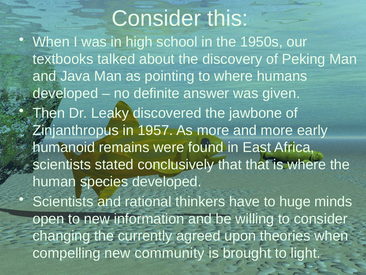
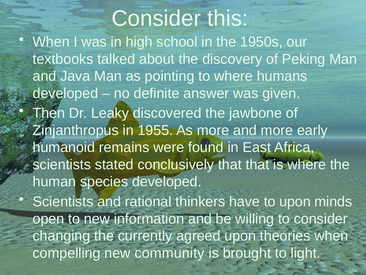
1957: 1957 -> 1955
to huge: huge -> upon
